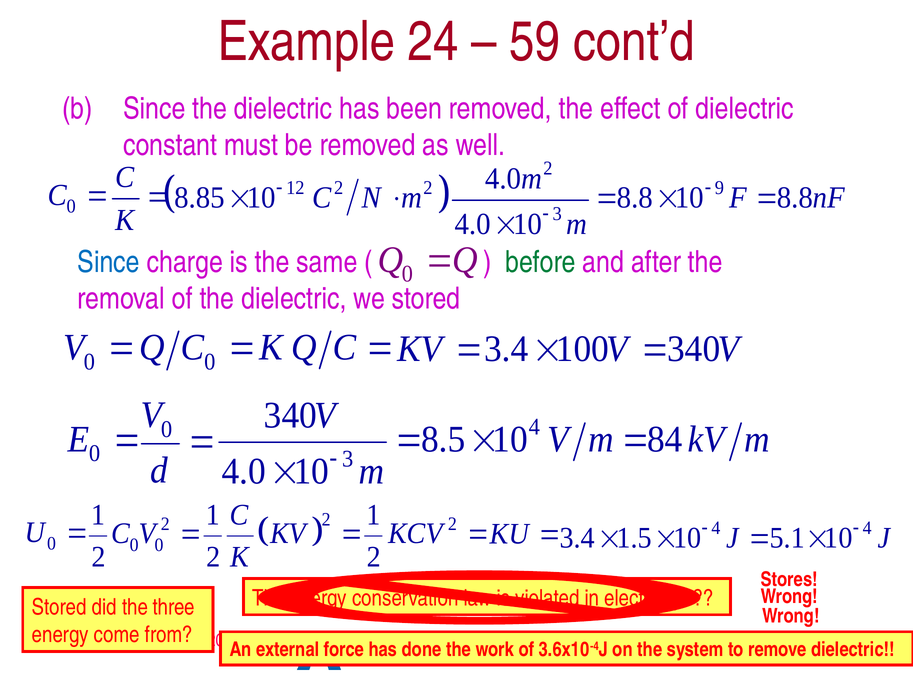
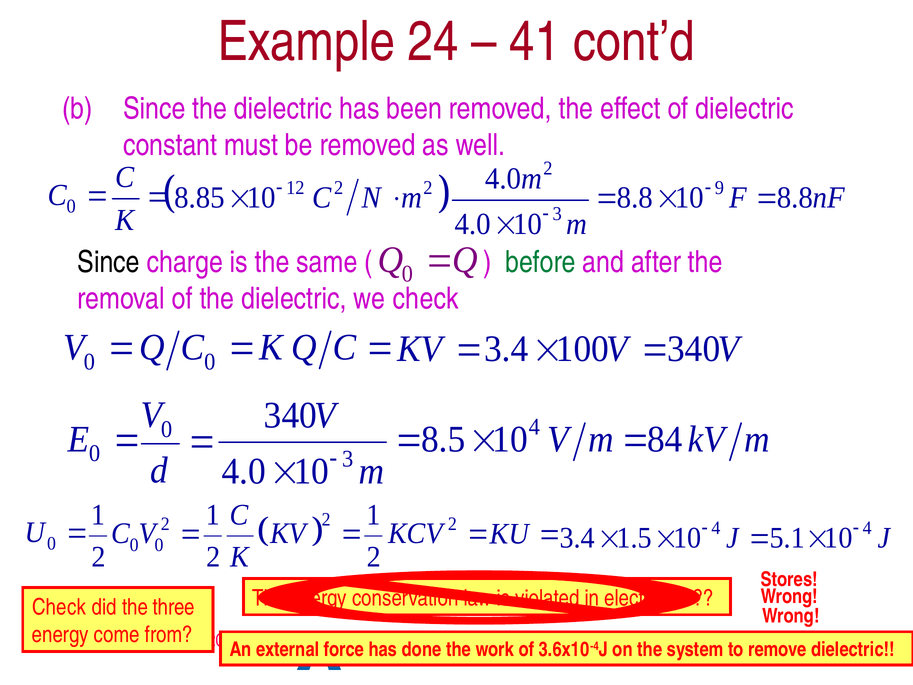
59: 59 -> 41
Since at (109, 262) colour: blue -> black
we stored: stored -> check
Stored at (59, 607): Stored -> Check
